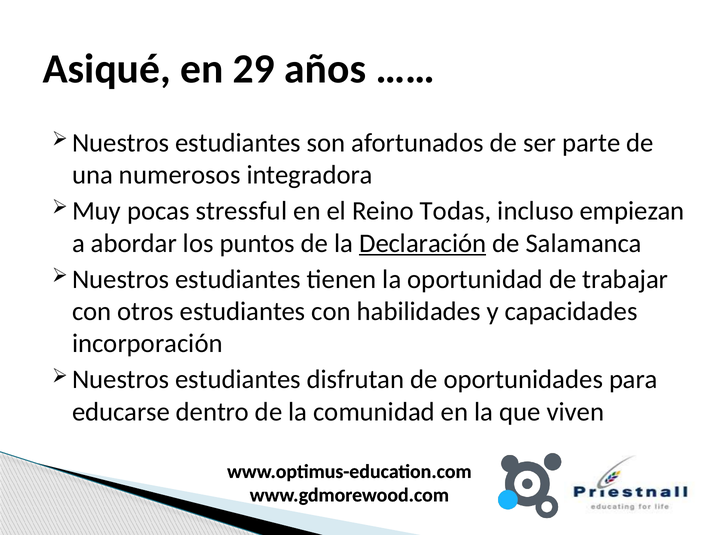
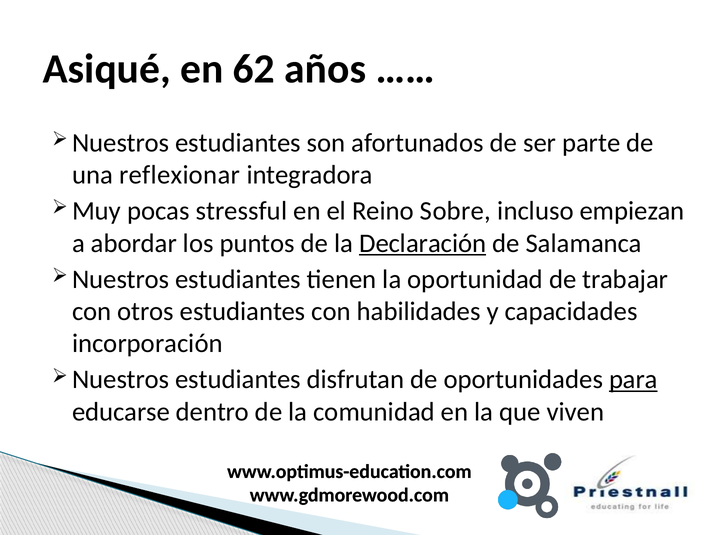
29: 29 -> 62
numerosos: numerosos -> reflexionar
Todas: Todas -> Sobre
para underline: none -> present
